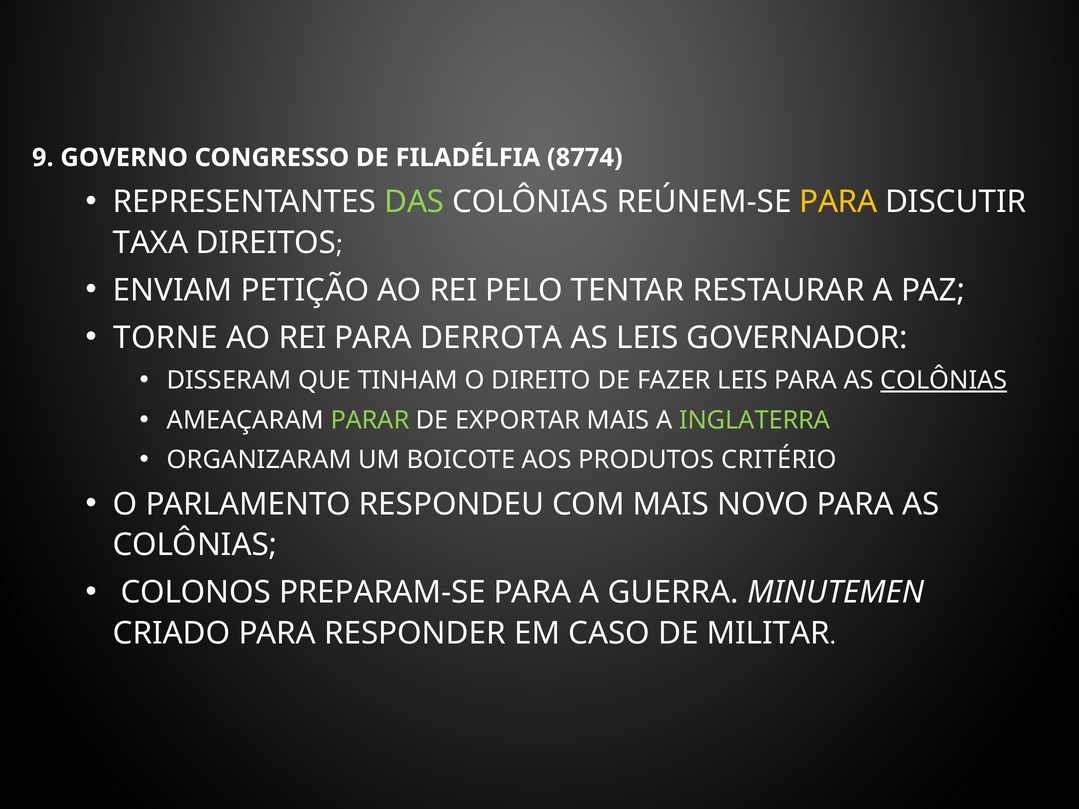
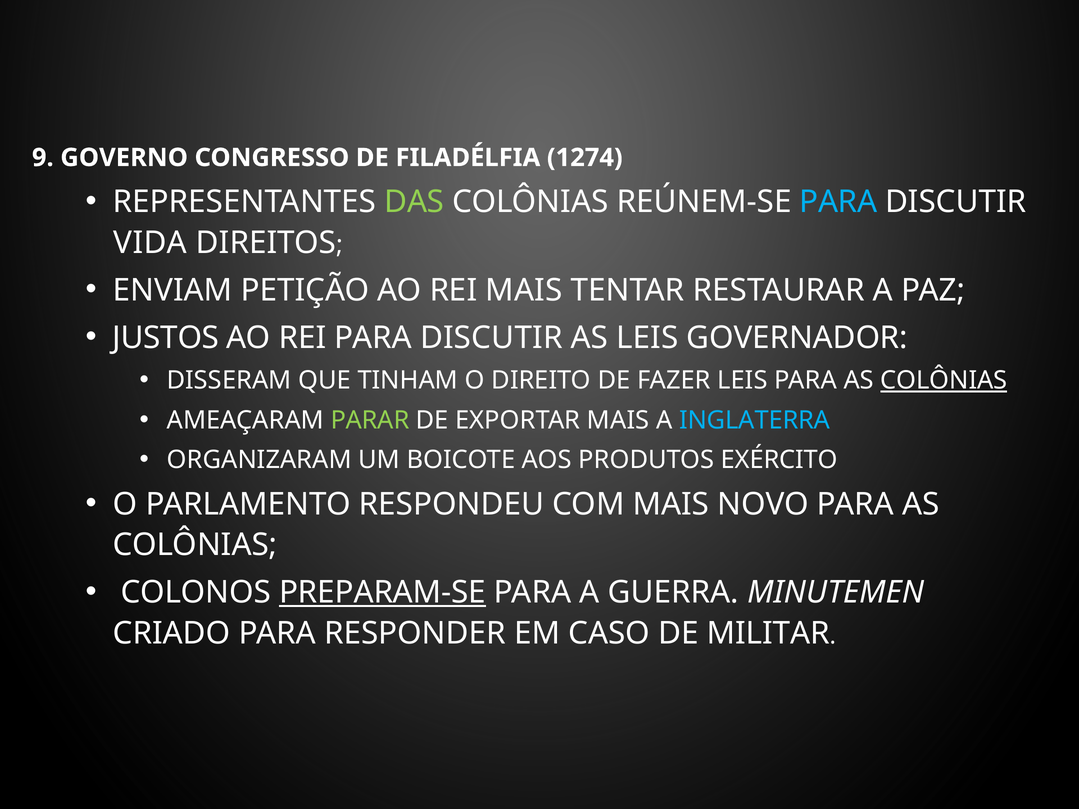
8774: 8774 -> 1274
PARA at (838, 202) colour: yellow -> light blue
TAXA: TAXA -> VIDA
REI PELO: PELO -> MAIS
TORNE: TORNE -> JUSTOS
REI PARA DERROTA: DERROTA -> DISCUTIR
INGLATERRA colour: light green -> light blue
CRITÉRIO: CRITÉRIO -> EXÉRCITO
PREPARAM-SE underline: none -> present
